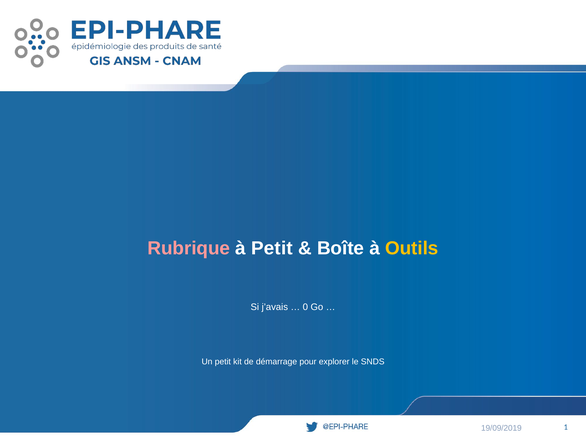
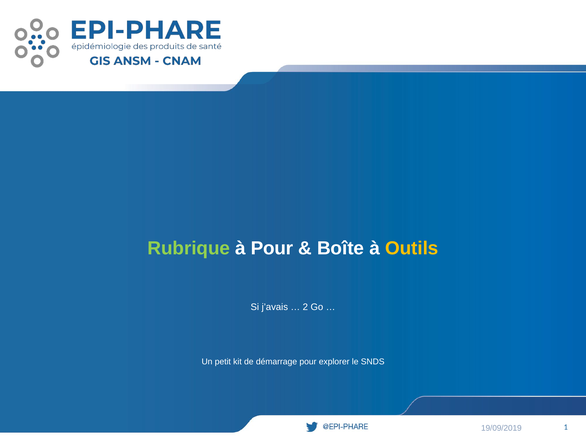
Rubrique colour: pink -> light green
à Petit: Petit -> Pour
0: 0 -> 2
